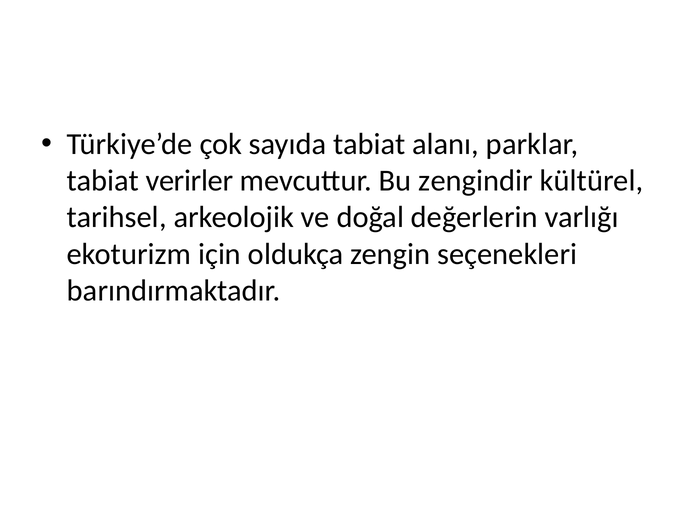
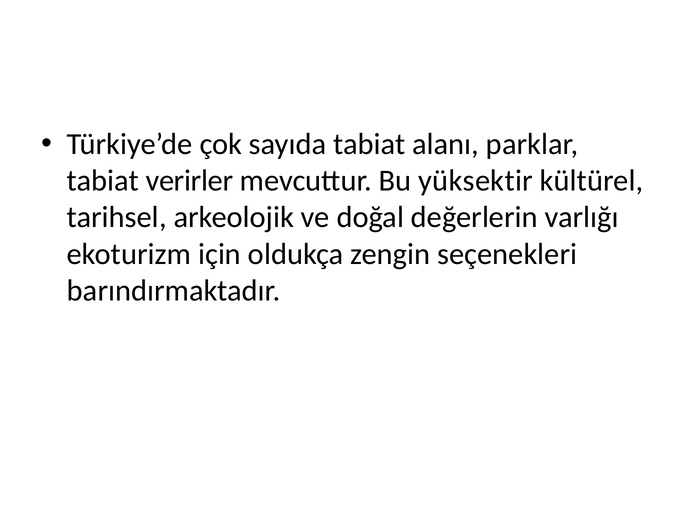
zengindir: zengindir -> yüksektir
